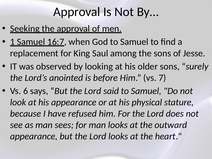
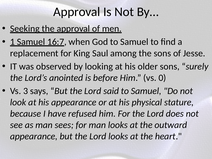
7: 7 -> 0
6: 6 -> 3
